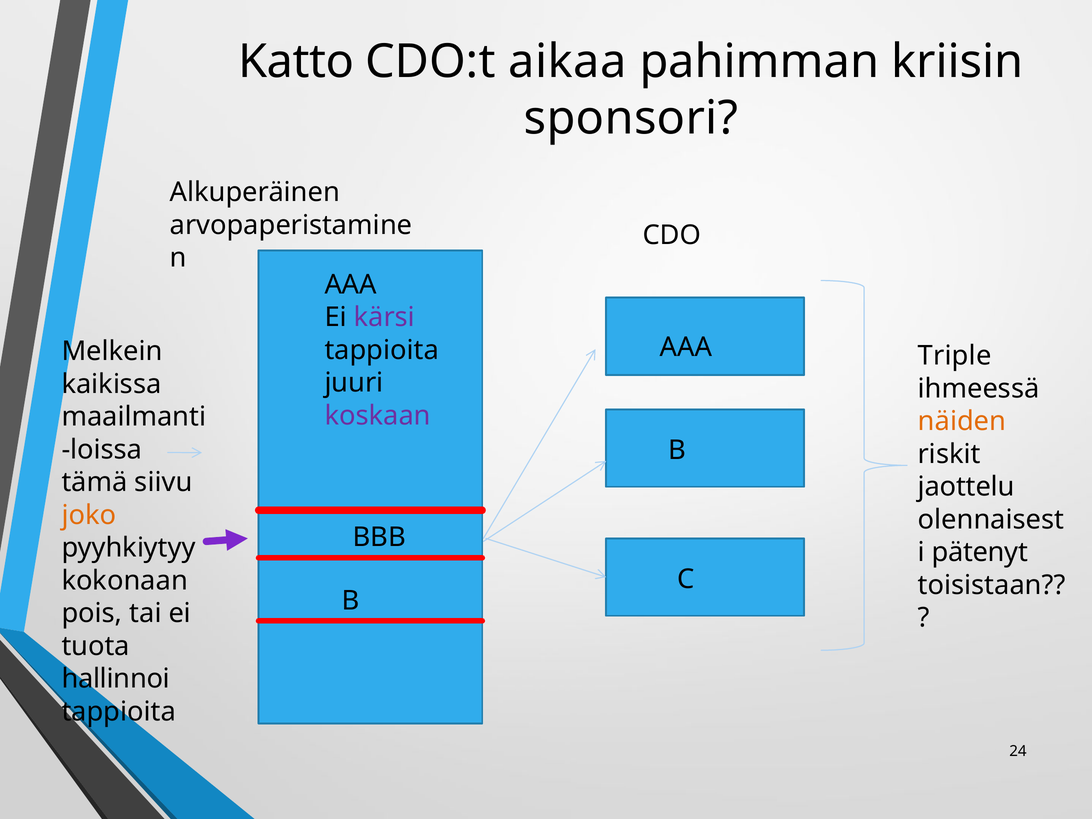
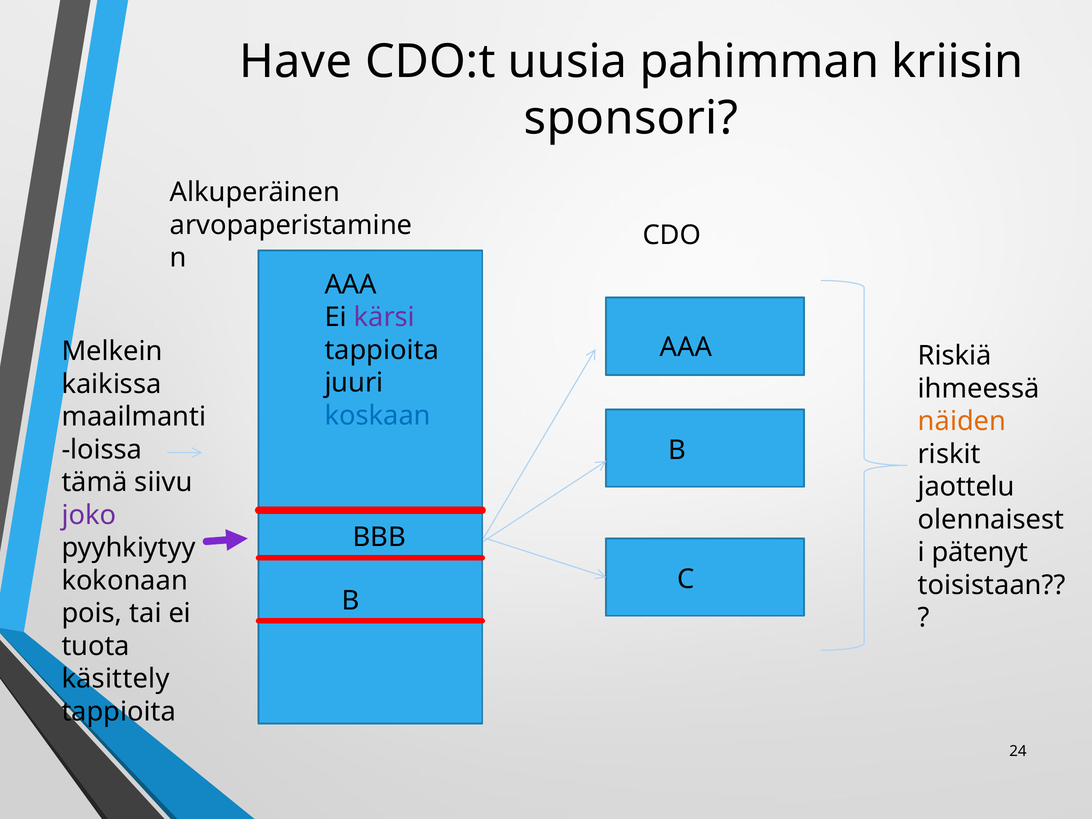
Katto: Katto -> Have
aikaa: aikaa -> uusia
Triple: Triple -> Riskiä
koskaan colour: purple -> blue
joko colour: orange -> purple
hallinnoi: hallinnoi -> käsittely
